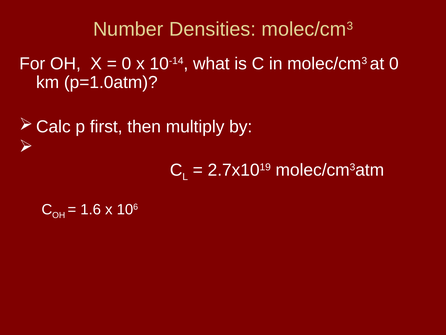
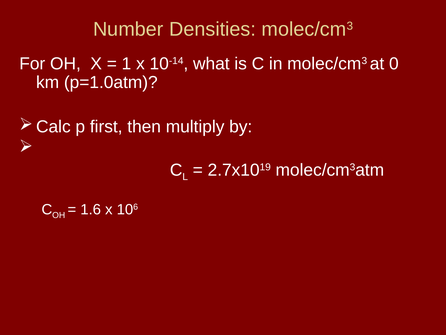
0 at (126, 64): 0 -> 1
